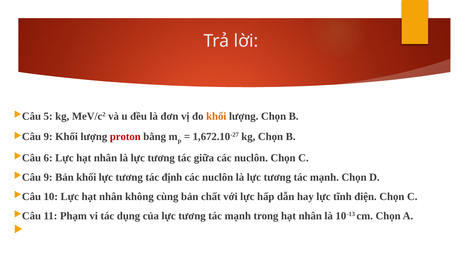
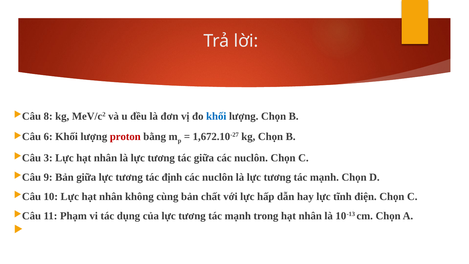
5: 5 -> 8
khối at (216, 116) colour: orange -> blue
Câu 9: 9 -> 6
6: 6 -> 3
Bản khối: khối -> giữa
